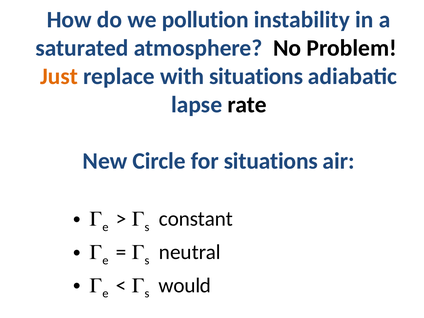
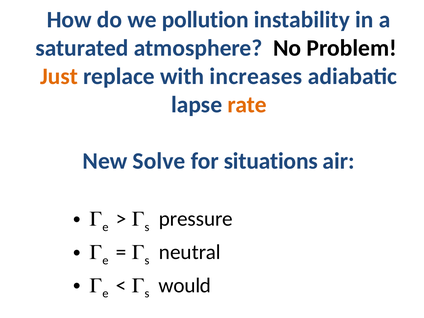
with situations: situations -> increases
rate colour: black -> orange
Circle: Circle -> Solve
constant: constant -> pressure
